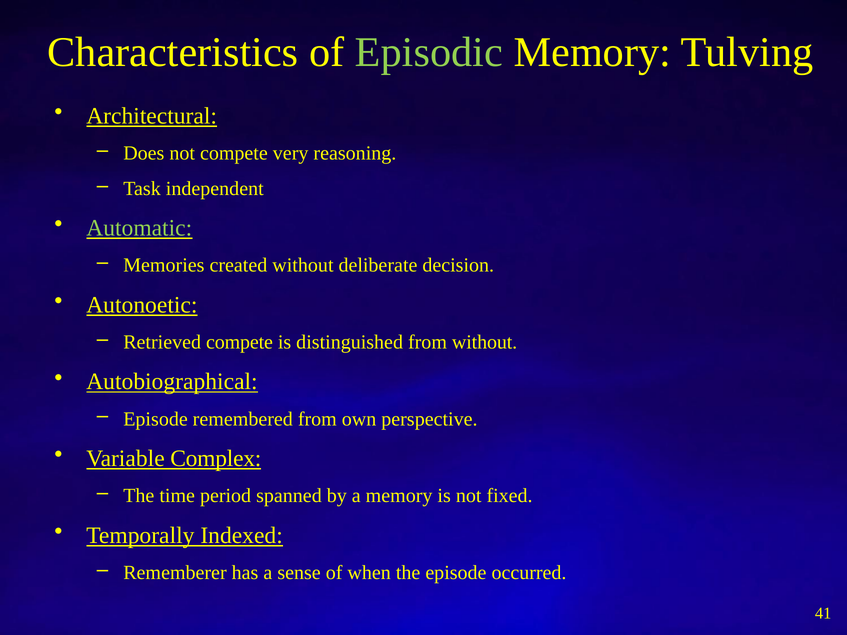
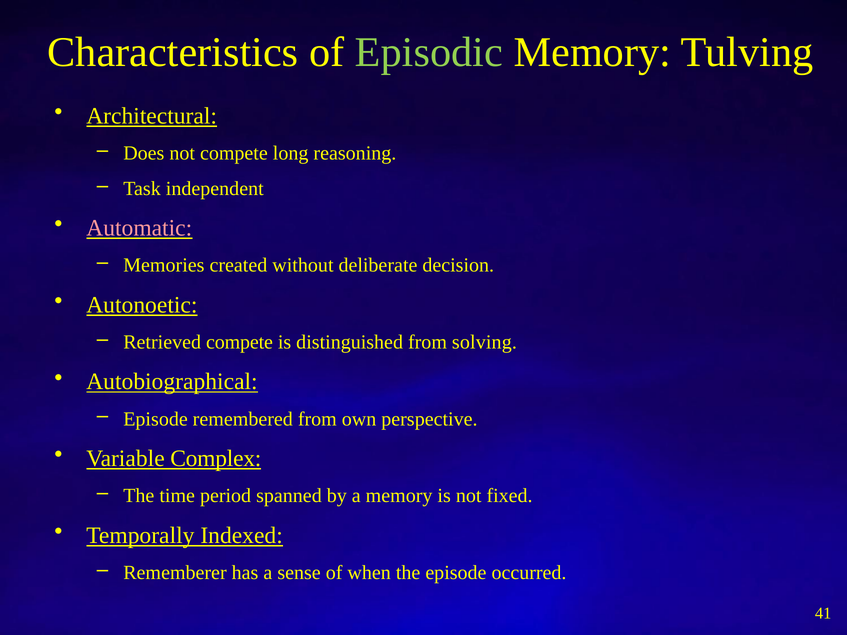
very: very -> long
Automatic colour: light green -> pink
from without: without -> solving
